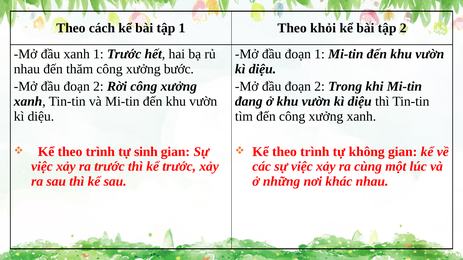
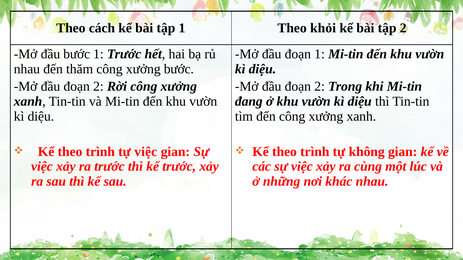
đầu xanh: xanh -> bước
tự sinh: sinh -> việc
